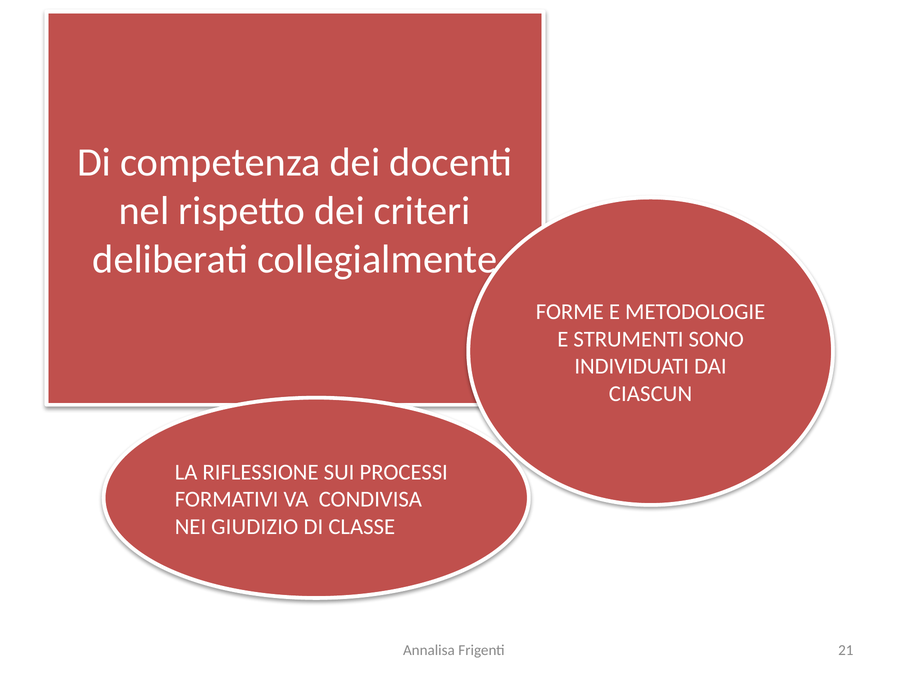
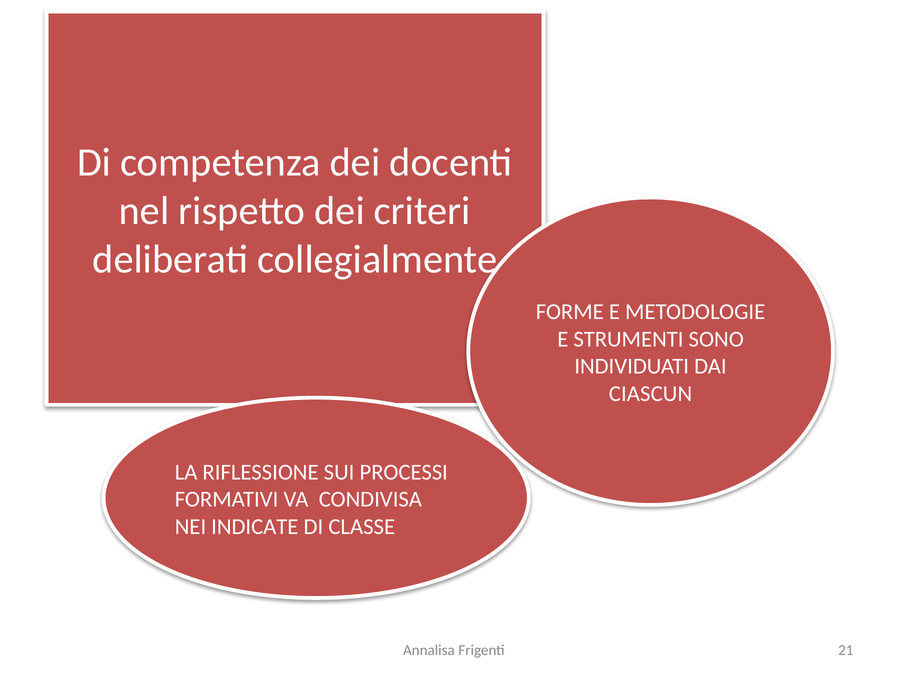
GIUDIZIO: GIUDIZIO -> INDICATE
